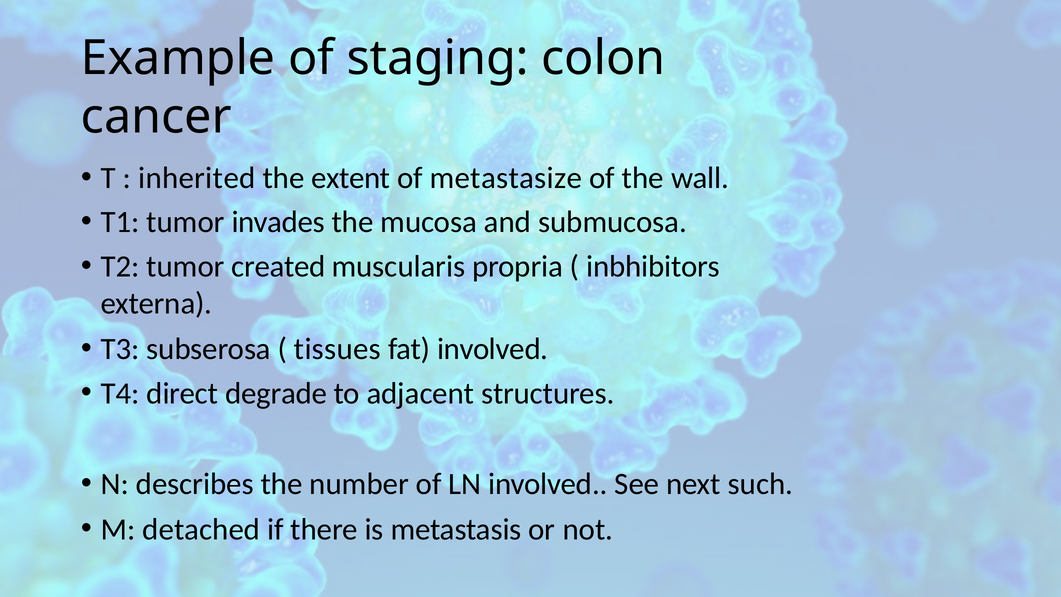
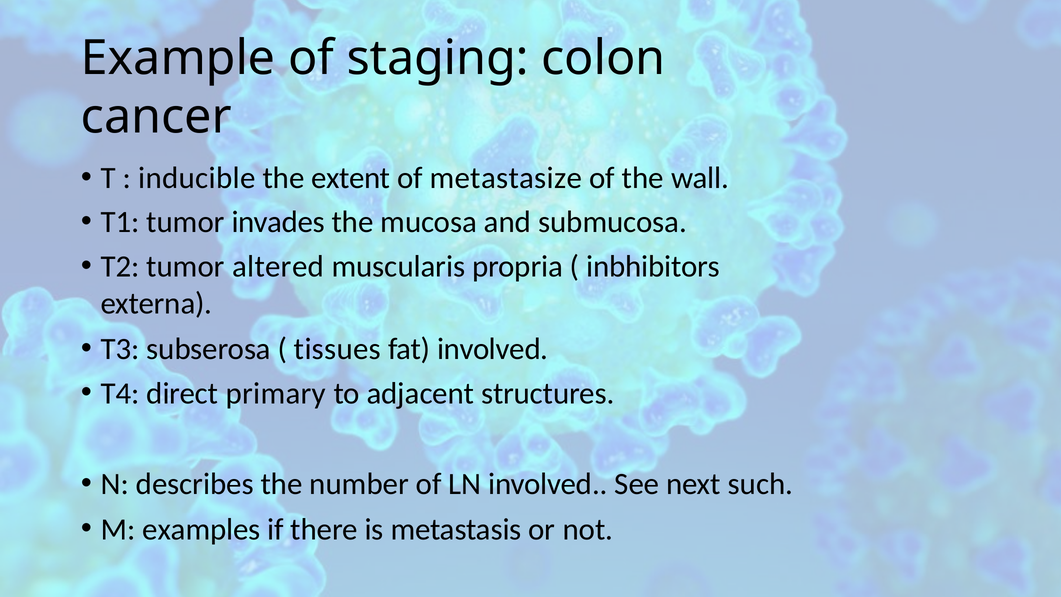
inherited: inherited -> inducible
created: created -> altered
degrade: degrade -> primary
detached: detached -> examples
